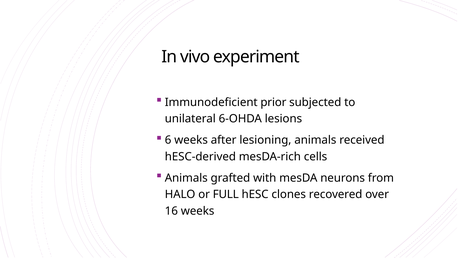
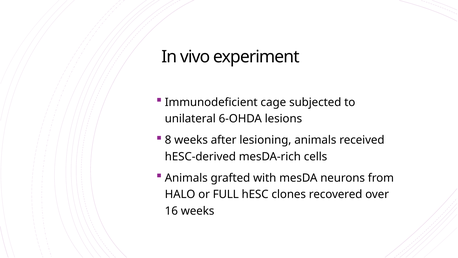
prior: prior -> cage
6: 6 -> 8
